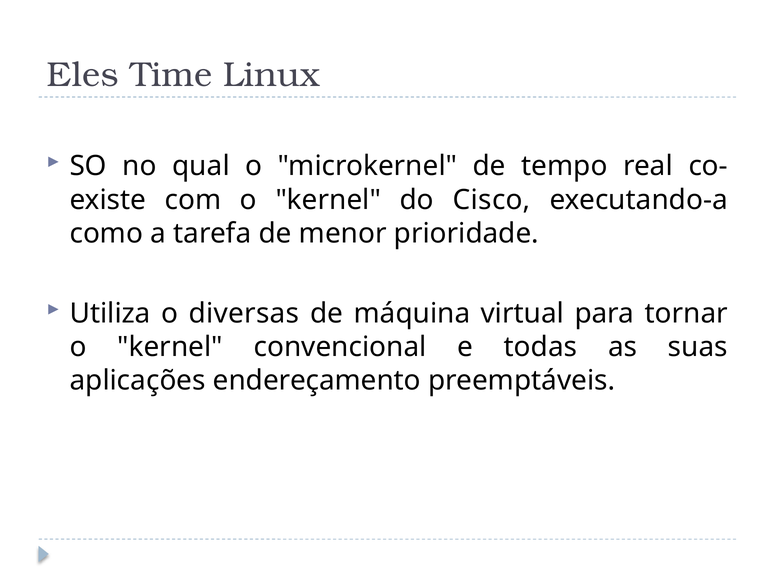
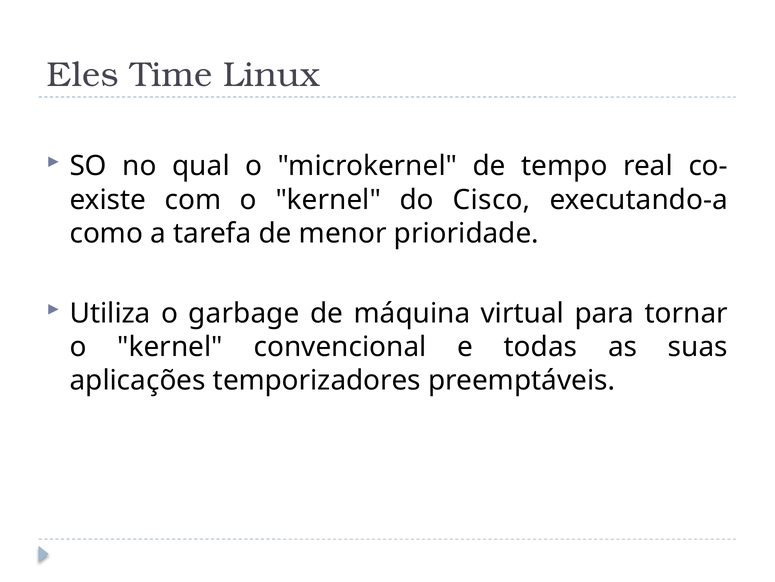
diversas: diversas -> garbage
endereçamento: endereçamento -> temporizadores
